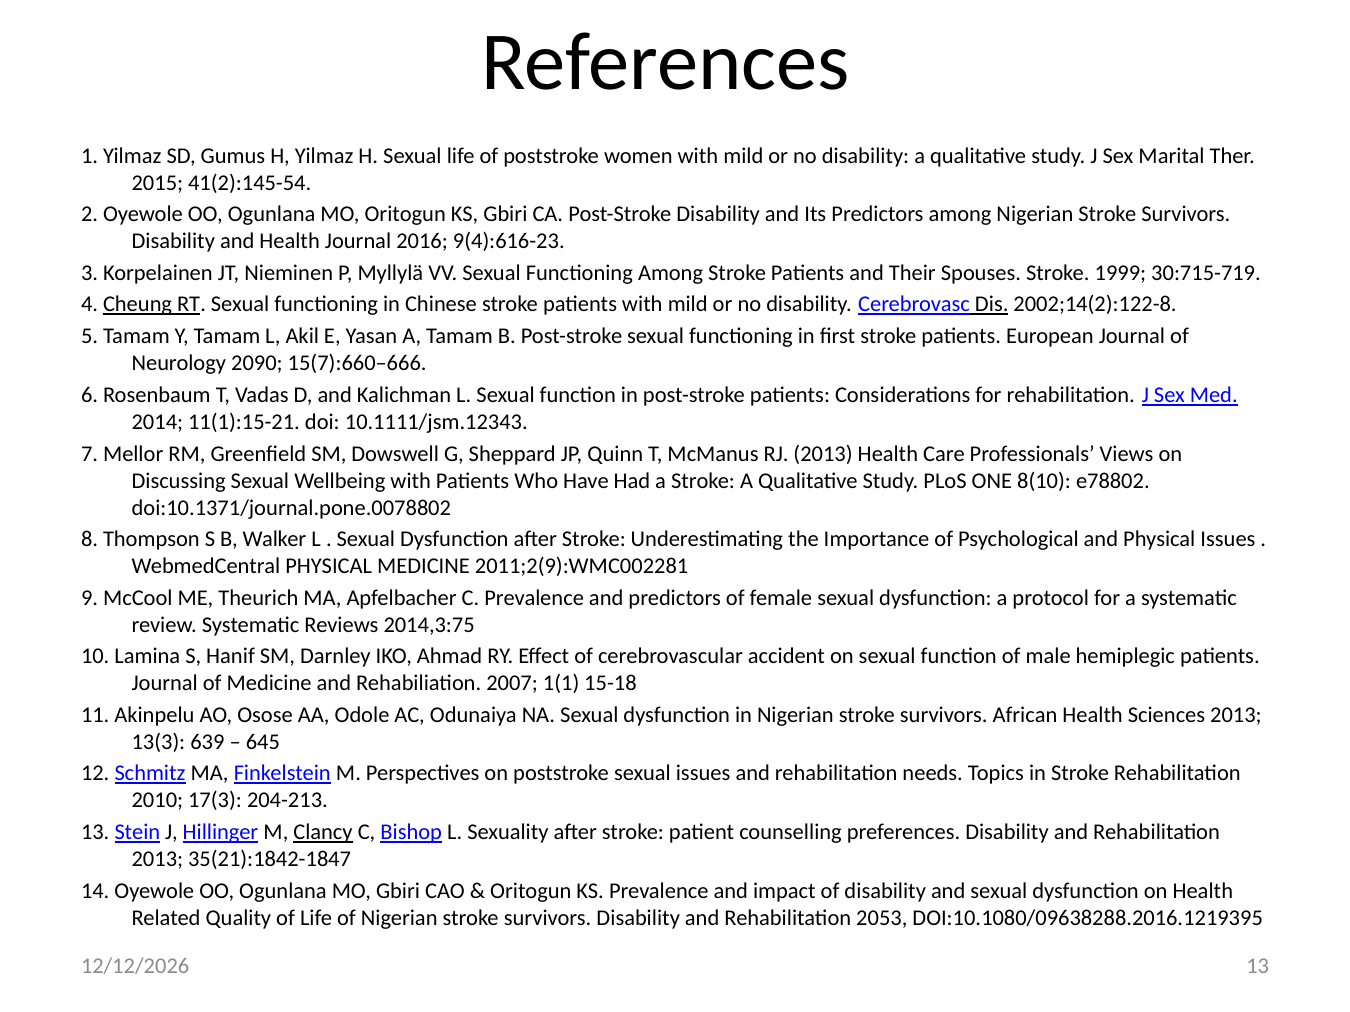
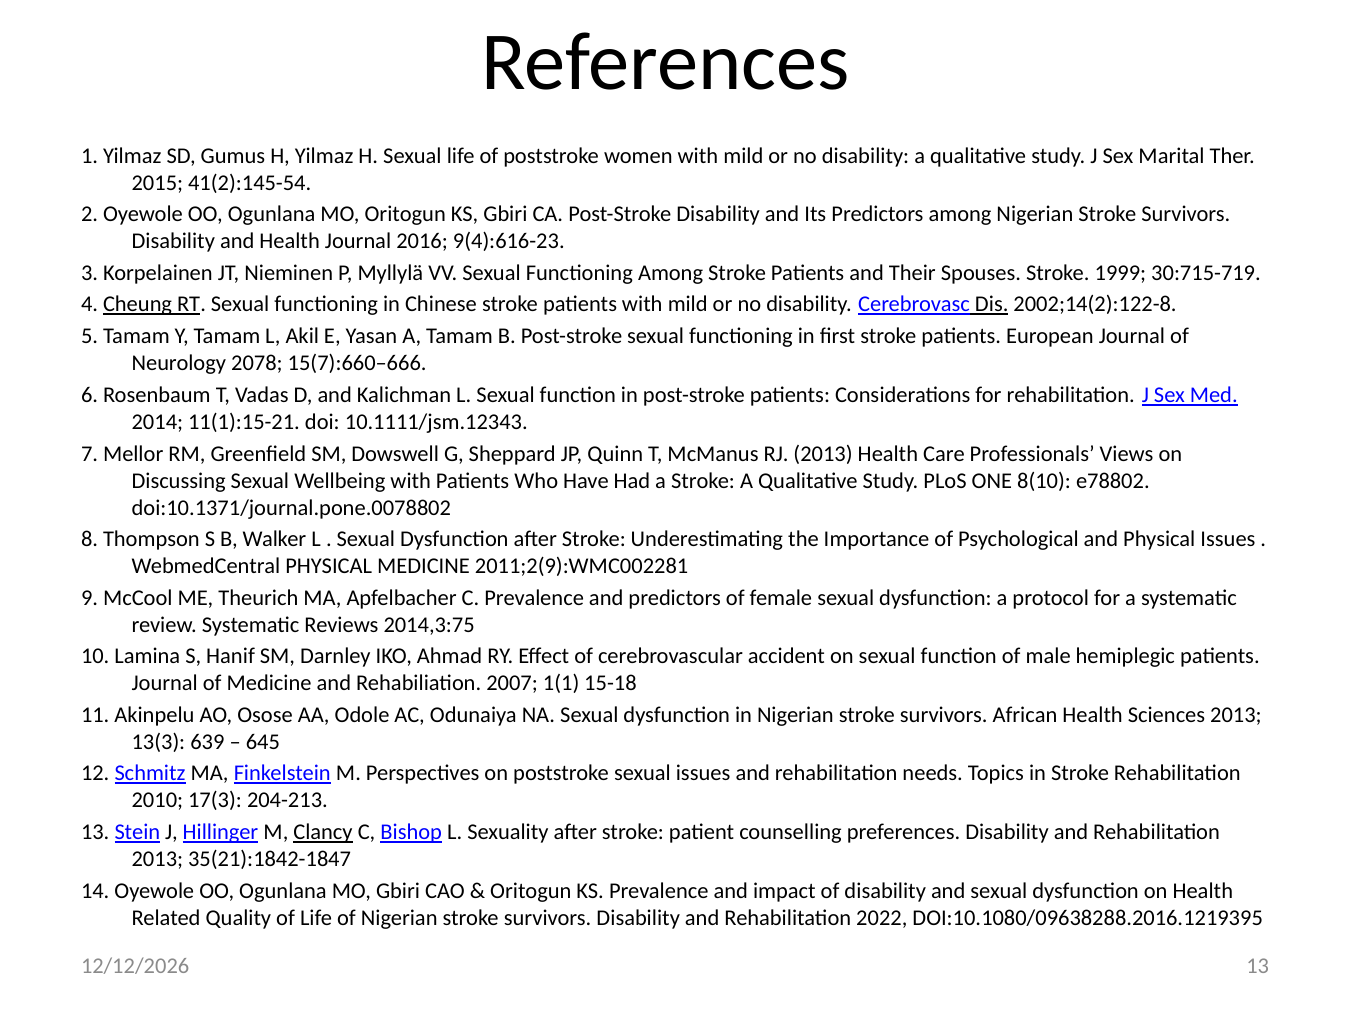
2090: 2090 -> 2078
2053: 2053 -> 2022
